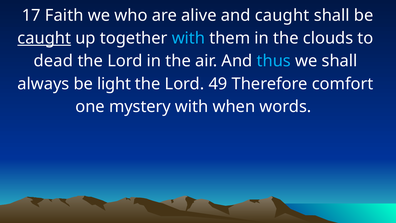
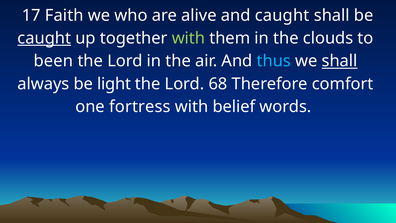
with at (188, 38) colour: light blue -> light green
dead: dead -> been
shall at (340, 61) underline: none -> present
49: 49 -> 68
mystery: mystery -> fortress
when: when -> belief
